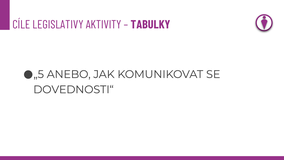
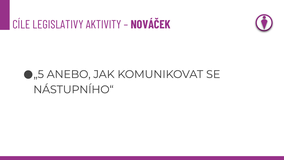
TABULKY: TABULKY -> NOVÁČEK
DOVEDNOSTI“: DOVEDNOSTI“ -> NÁSTUPNÍHO“
